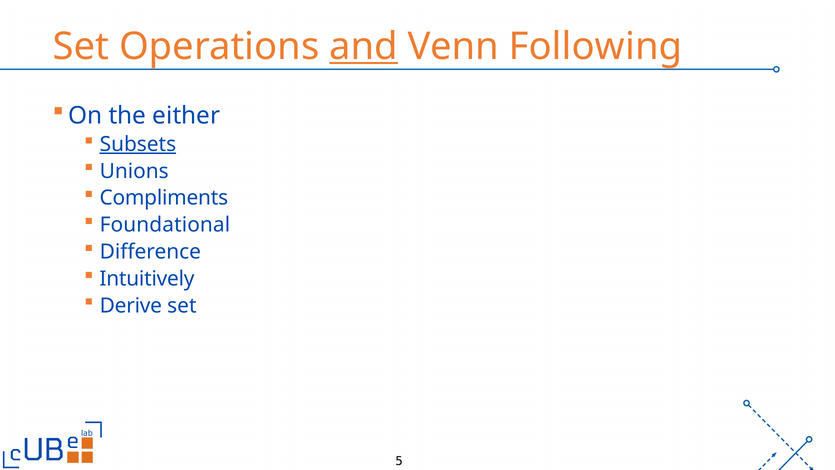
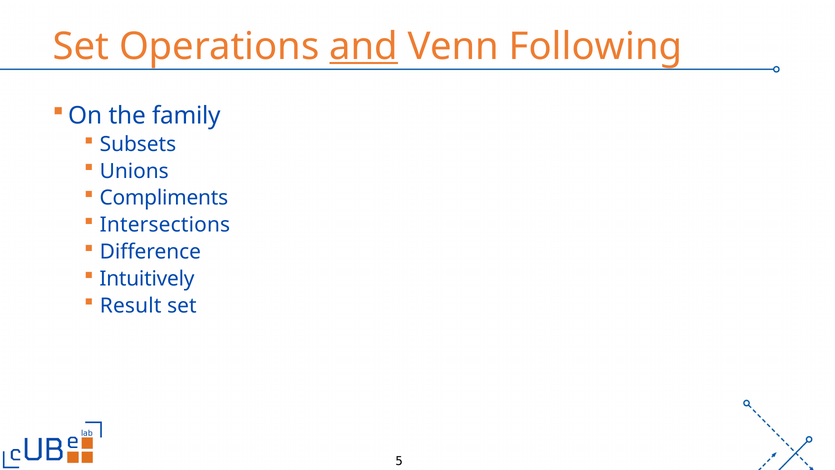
either: either -> family
Subsets underline: present -> none
Foundational: Foundational -> Intersections
Derive: Derive -> Result
